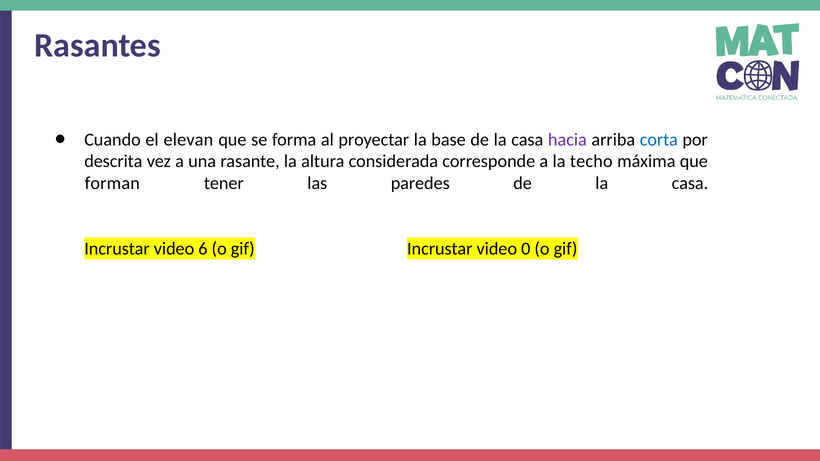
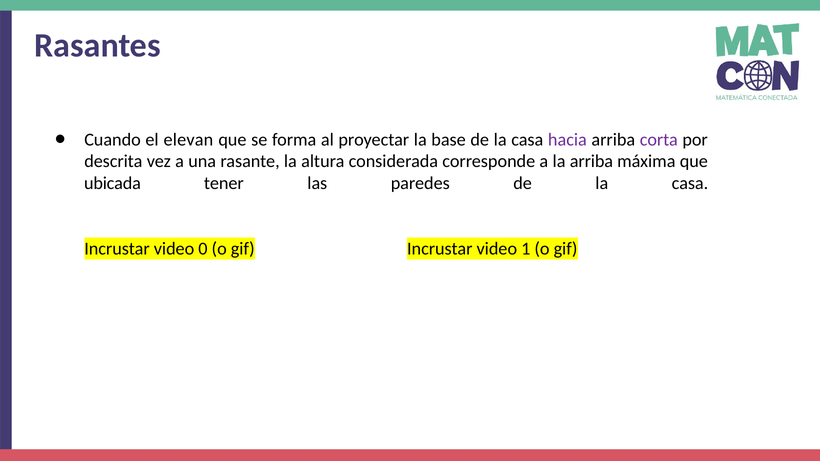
corta colour: blue -> purple
la techo: techo -> arriba
forman: forman -> ubicada
6: 6 -> 0
0: 0 -> 1
